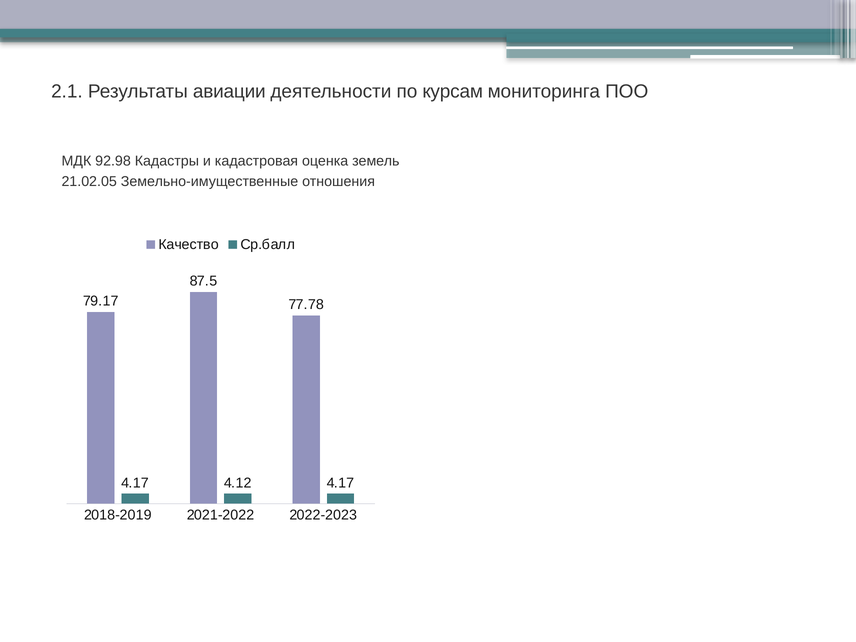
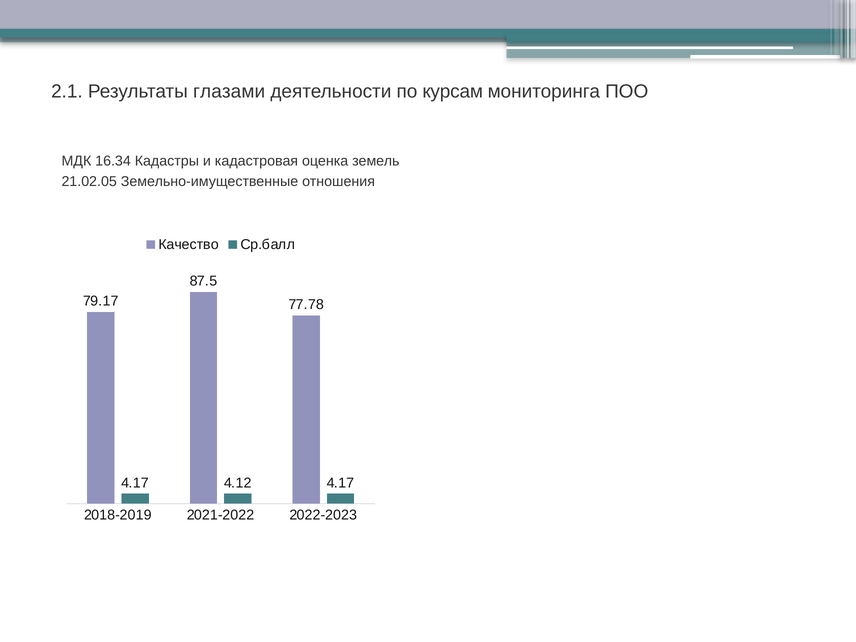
авиации: авиации -> глазами
92.98: 92.98 -> 16.34
